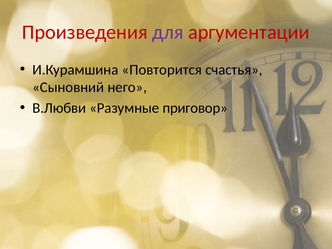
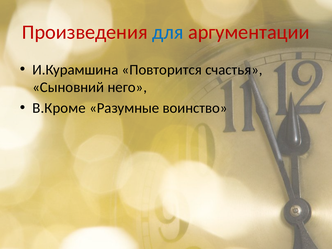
для colour: purple -> blue
В.Любви: В.Любви -> В.Кроме
приговор: приговор -> воинство
